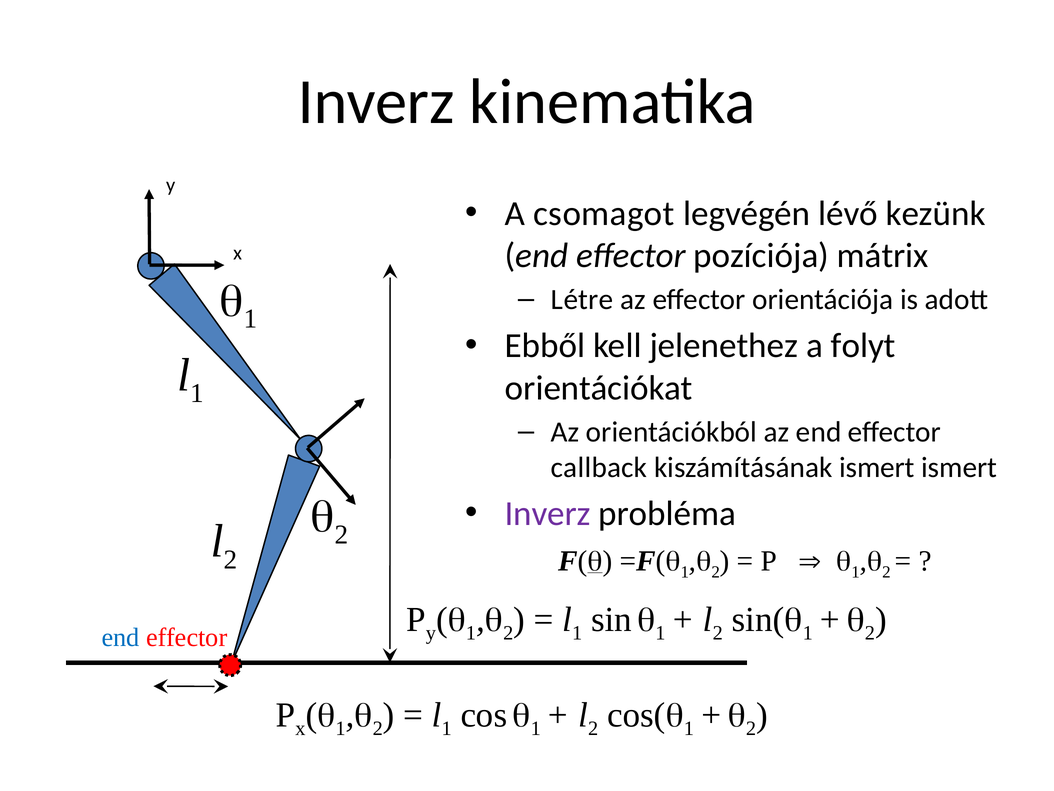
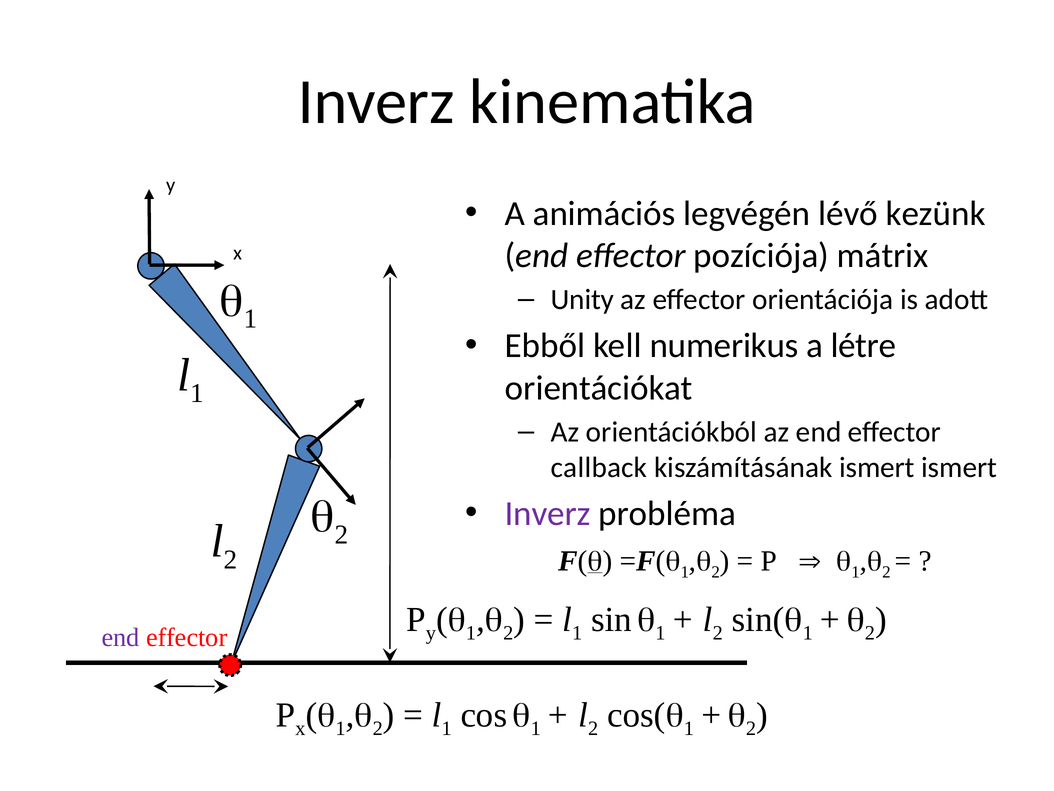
csomagot: csomagot -> animációs
Létre: Létre -> Unity
jelenethez: jelenethez -> numerikus
folyt: folyt -> létre
end at (121, 637) colour: blue -> purple
